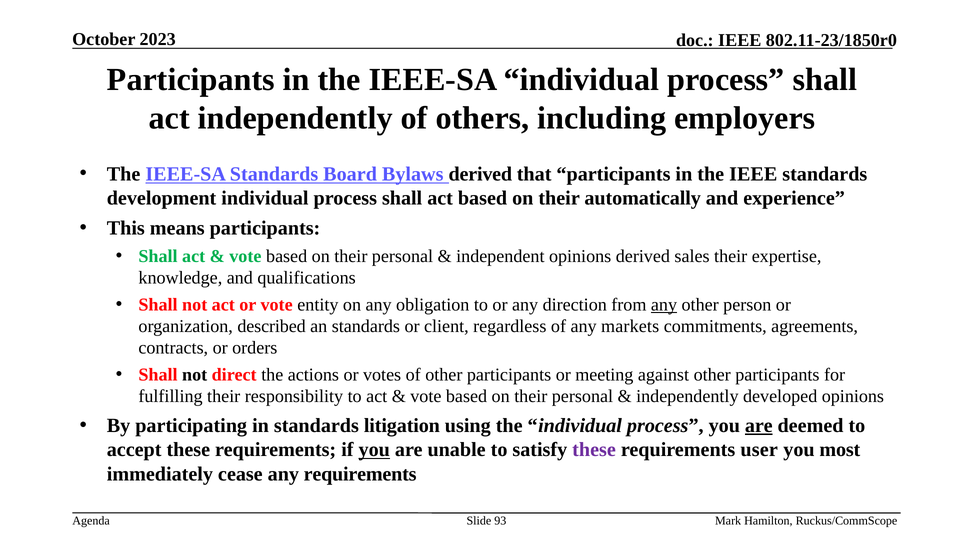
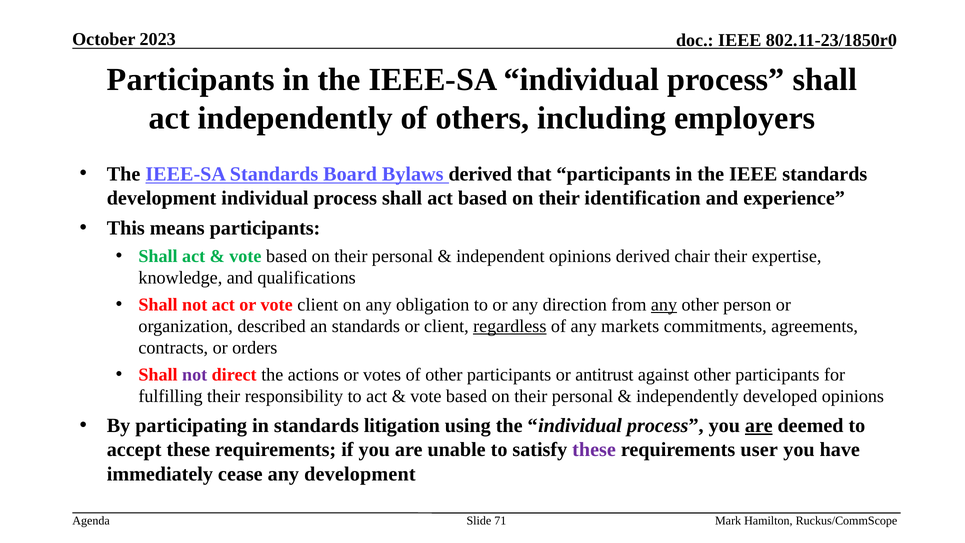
automatically: automatically -> identification
sales: sales -> chair
vote entity: entity -> client
regardless underline: none -> present
not at (195, 375) colour: black -> purple
meeting: meeting -> antitrust
you at (374, 450) underline: present -> none
most: most -> have
any requirements: requirements -> development
93: 93 -> 71
